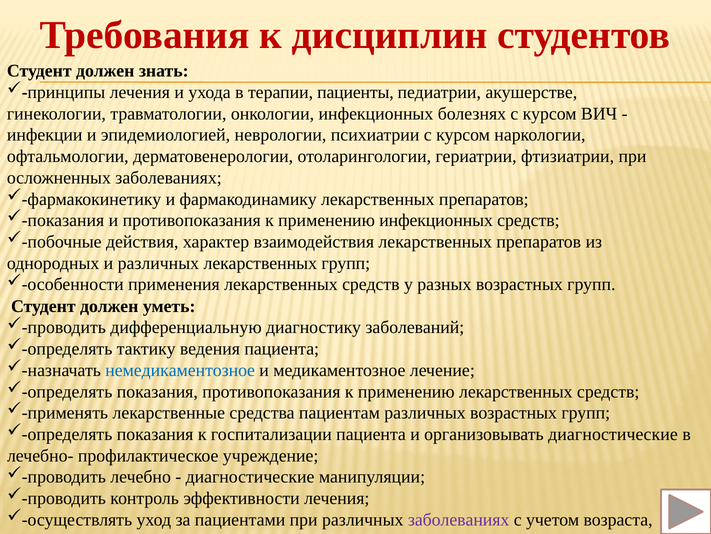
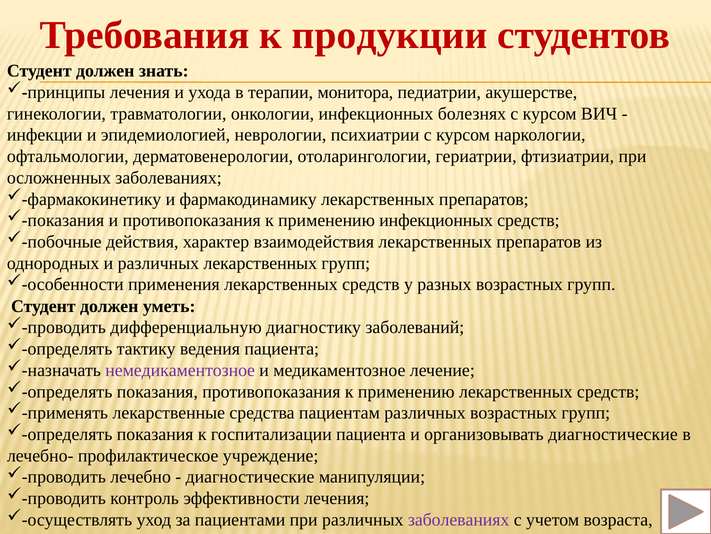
дисциплин: дисциплин -> продукции
пациенты: пациенты -> монитора
немедикаментозное colour: blue -> purple
